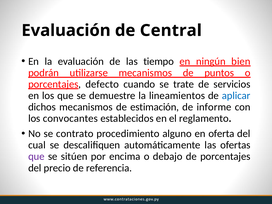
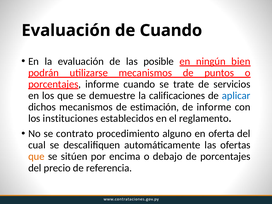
de Central: Central -> Cuando
tiempo: tiempo -> posible
porcentajes defecto: defecto -> informe
lineamientos: lineamientos -> calificaciones
convocantes: convocantes -> instituciones
que at (36, 157) colour: purple -> orange
